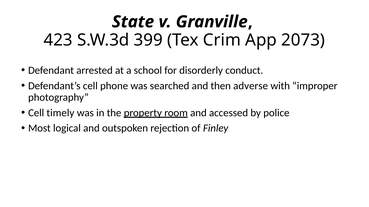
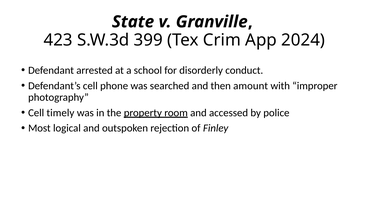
2073: 2073 -> 2024
adverse: adverse -> amount
